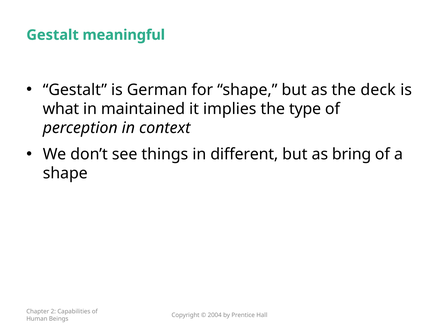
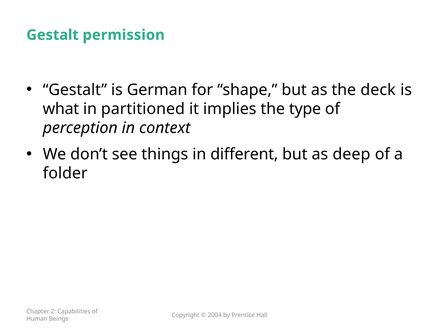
meaningful: meaningful -> permission
maintained: maintained -> partitioned
bring: bring -> deep
shape at (65, 173): shape -> folder
